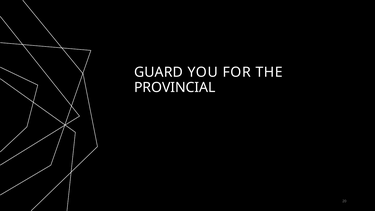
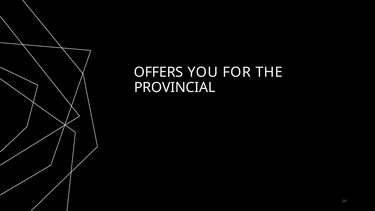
GUARD: GUARD -> OFFERS
